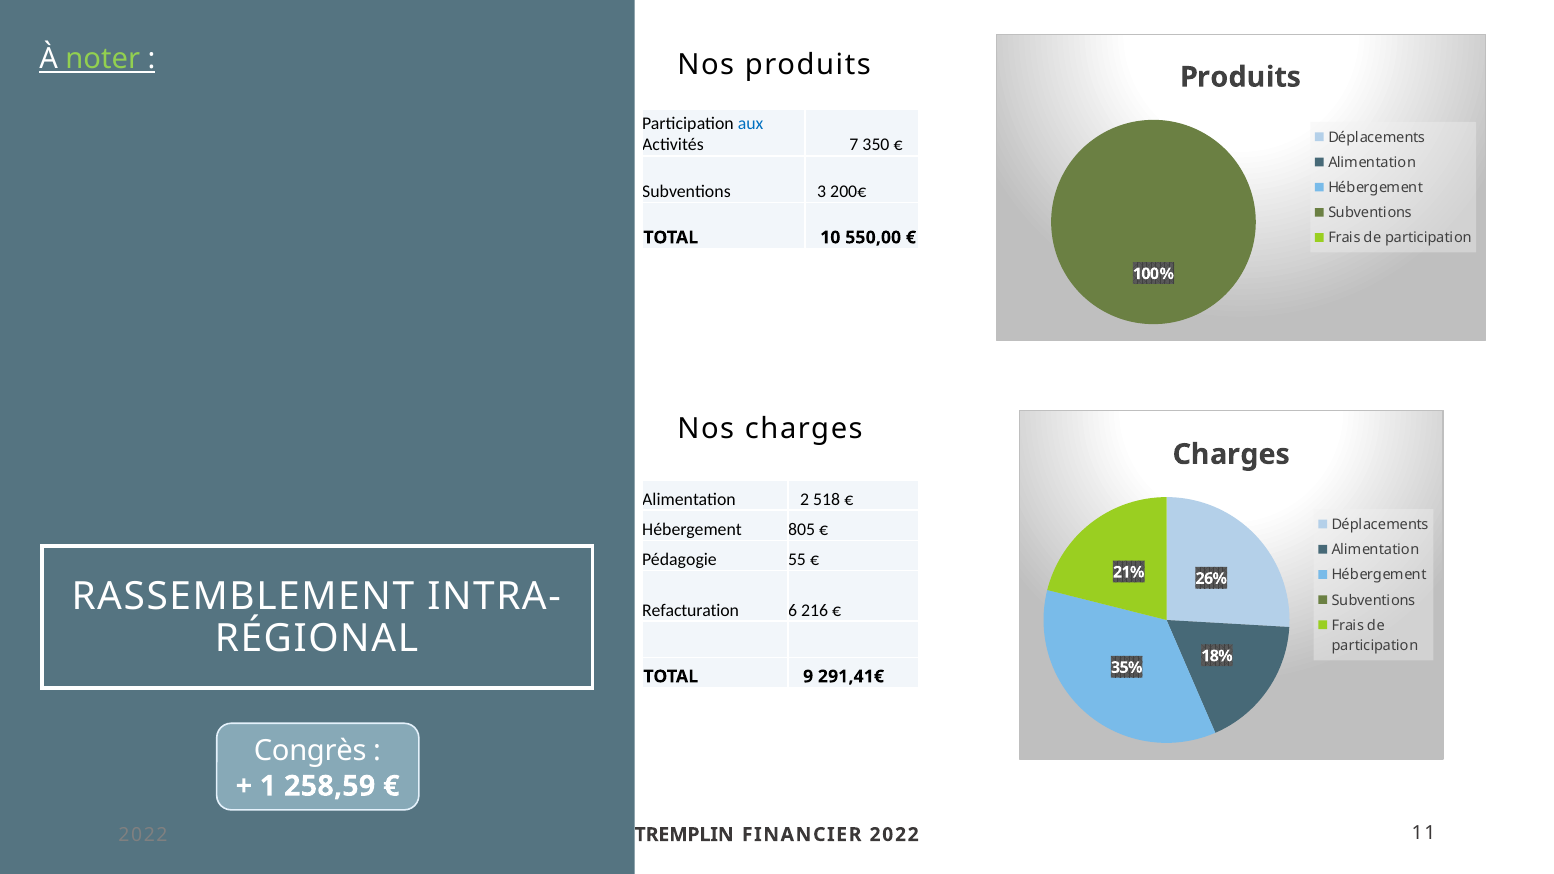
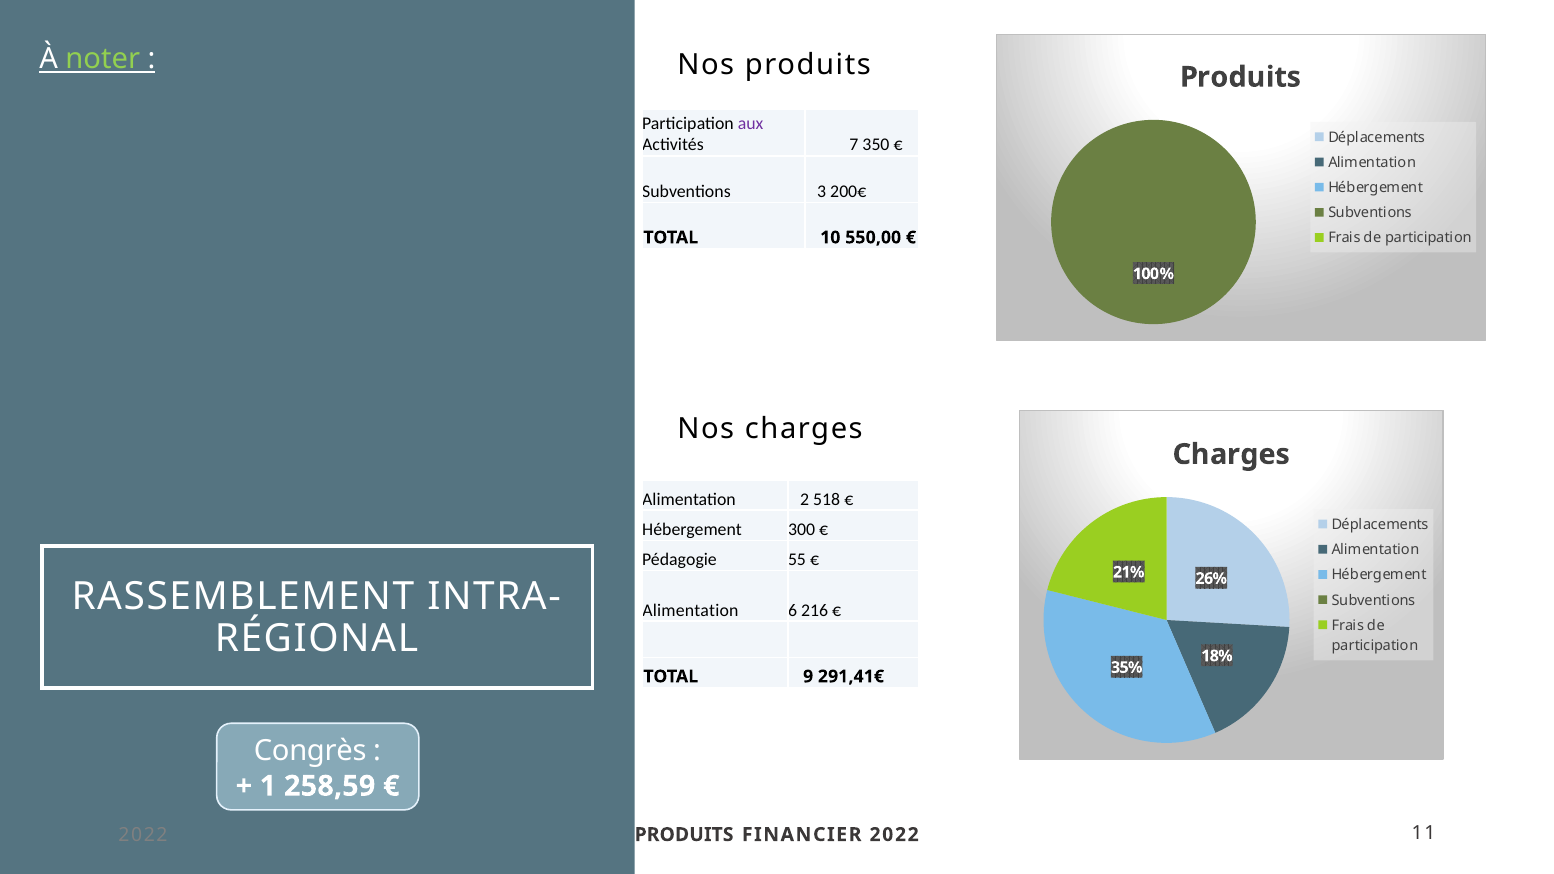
aux colour: blue -> purple
805: 805 -> 300
Refacturation at (691, 610): Refacturation -> Alimentation
2022 TREMPLIN: TREMPLIN -> PRODUITS
